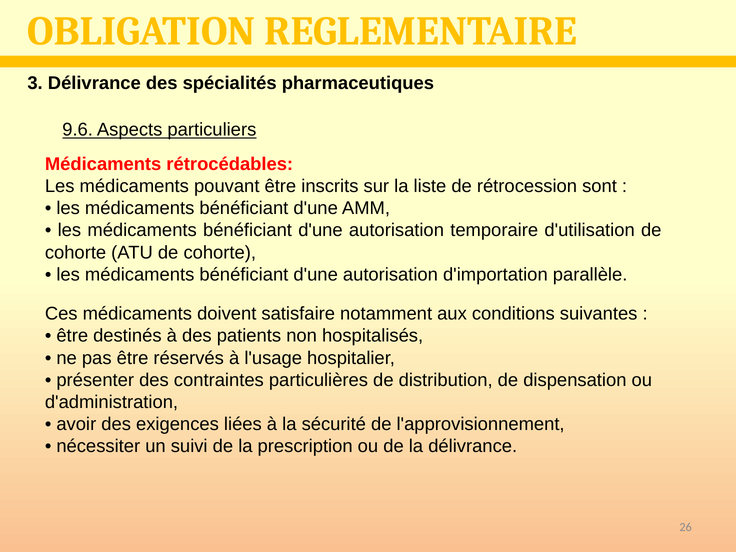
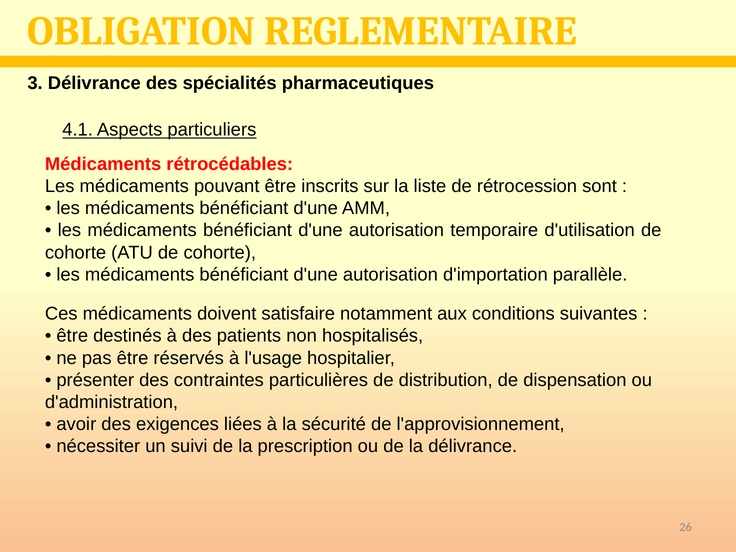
9.6: 9.6 -> 4.1
